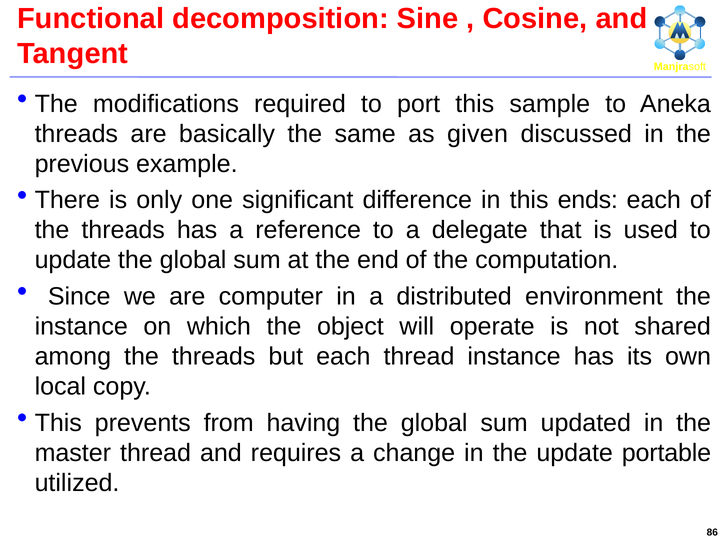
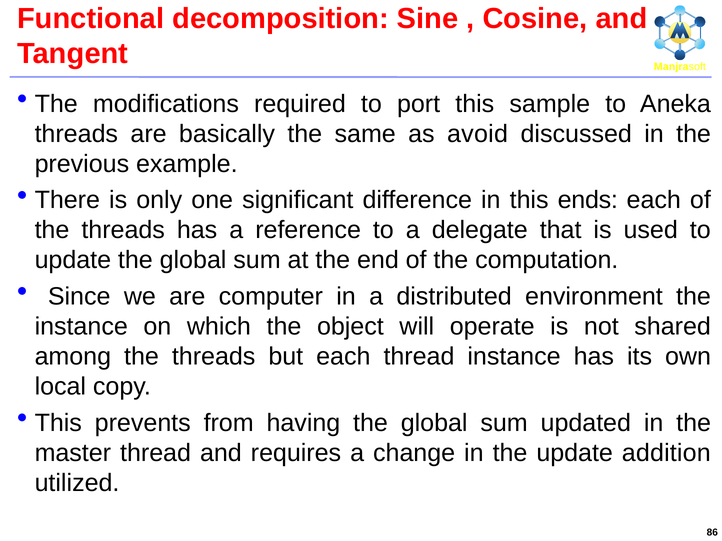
given: given -> avoid
portable: portable -> addition
